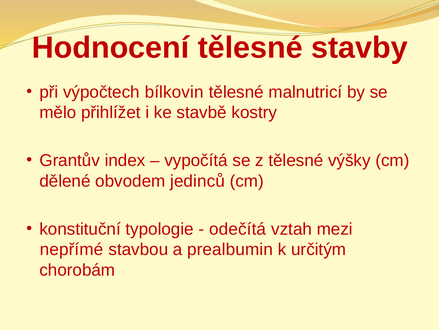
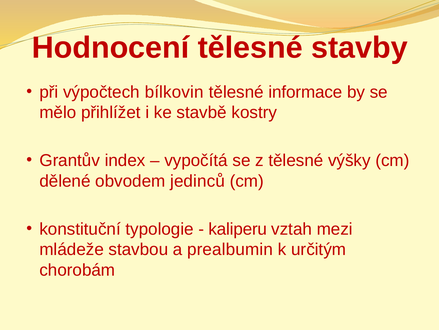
malnutricí: malnutricí -> informace
odečítá: odečítá -> kaliperu
nepřímé: nepřímé -> mládeže
